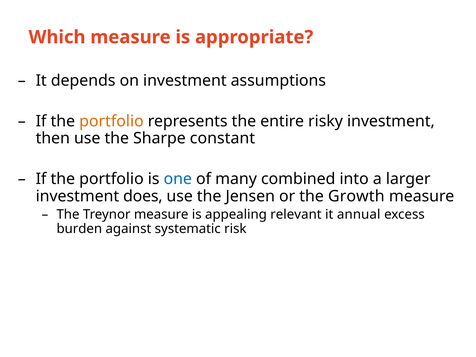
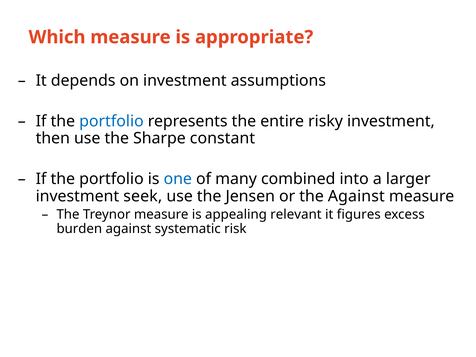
portfolio at (111, 121) colour: orange -> blue
does: does -> seek
the Growth: Growth -> Against
annual: annual -> figures
